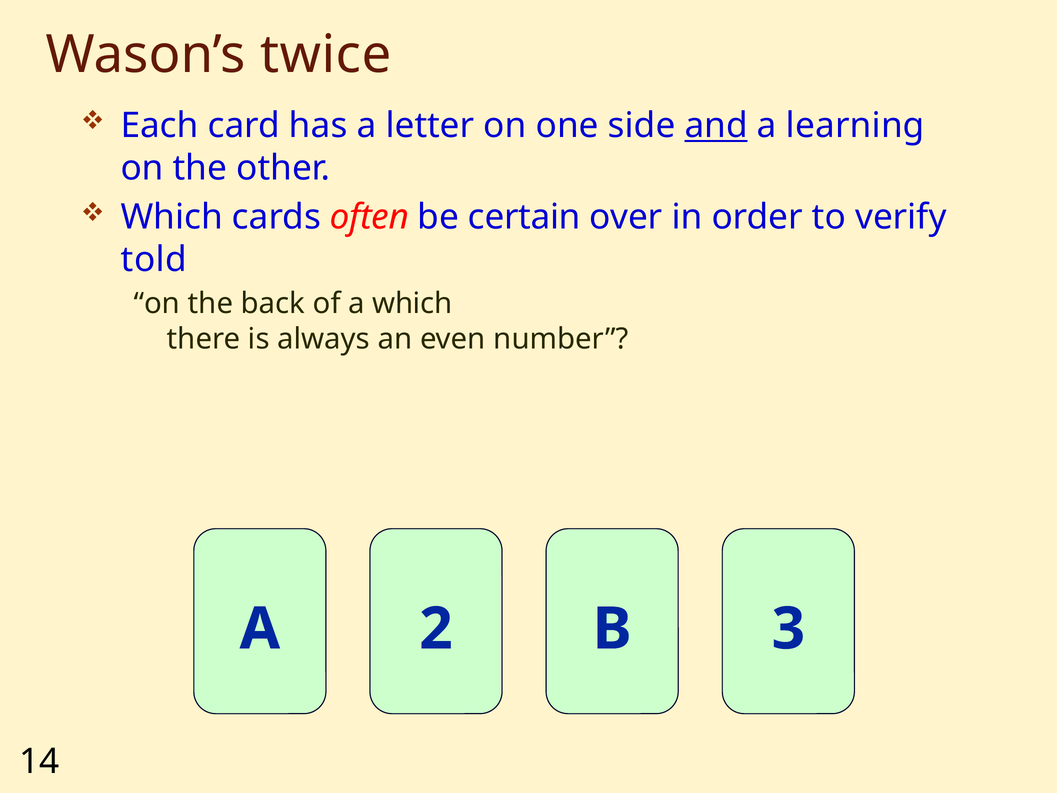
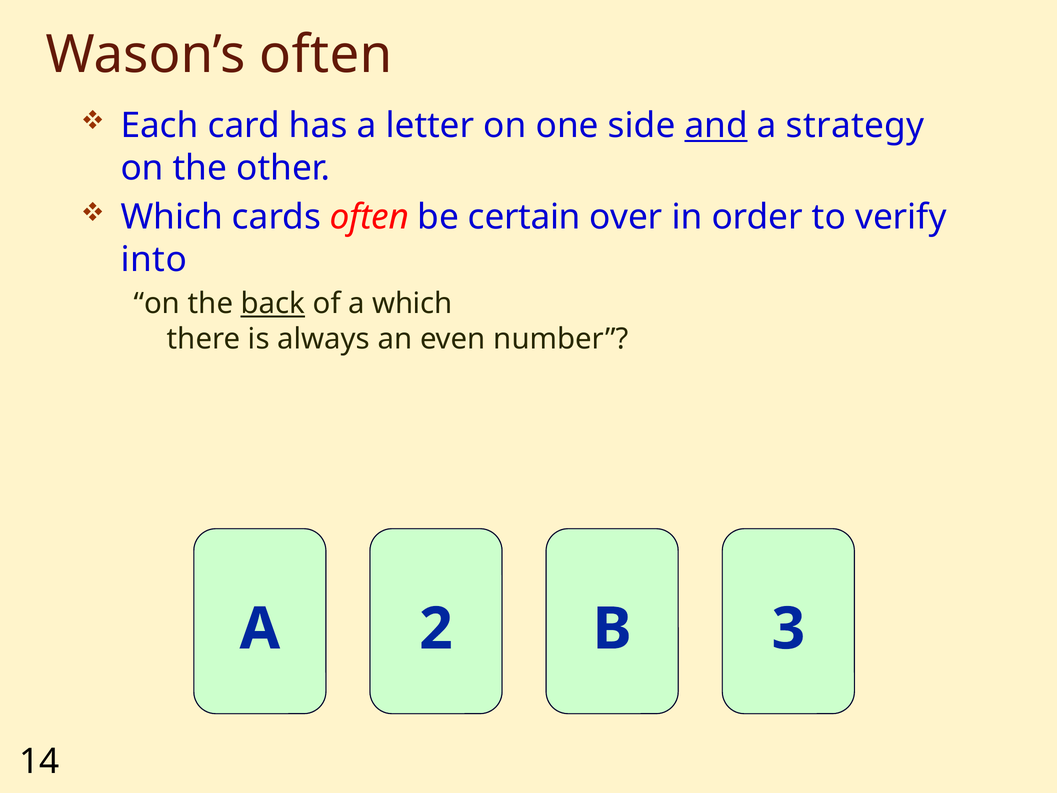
Wason’s twice: twice -> often
learning: learning -> strategy
told: told -> into
back underline: none -> present
